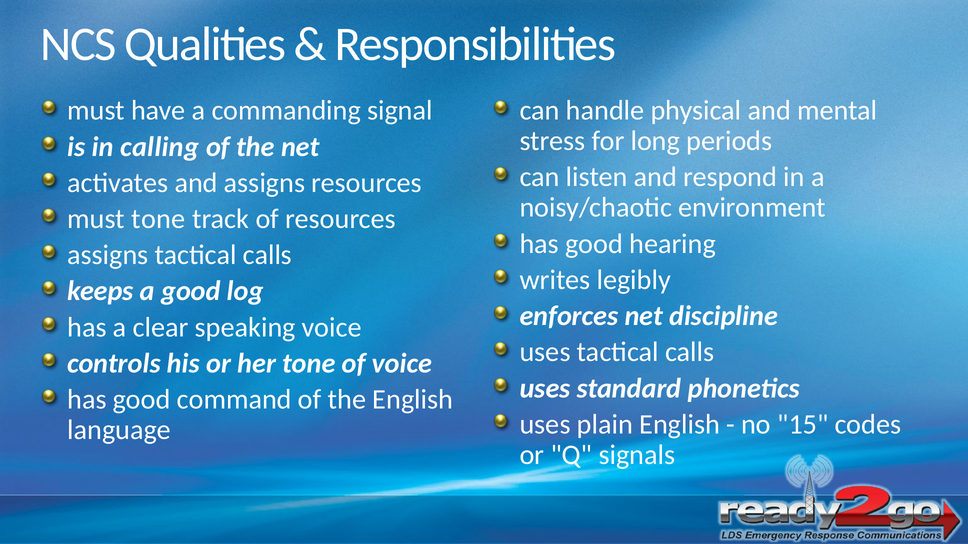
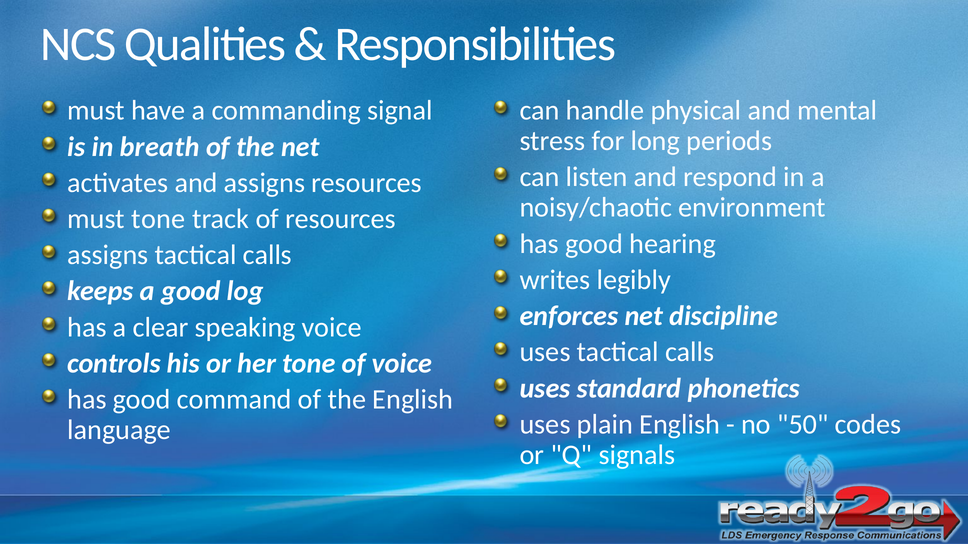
calling: calling -> breath
15: 15 -> 50
